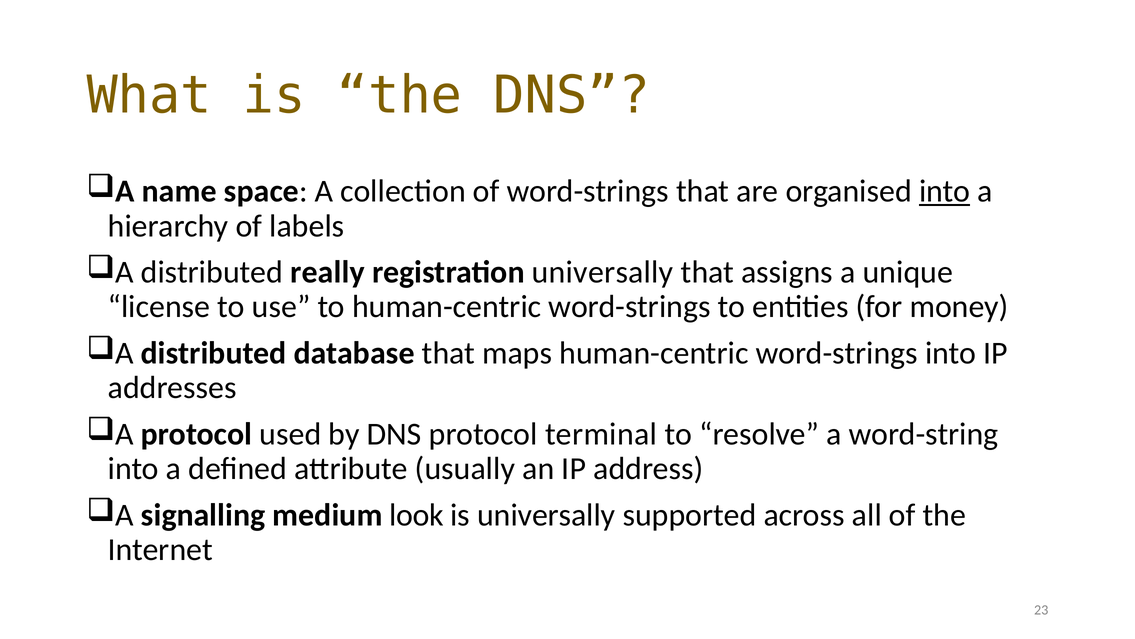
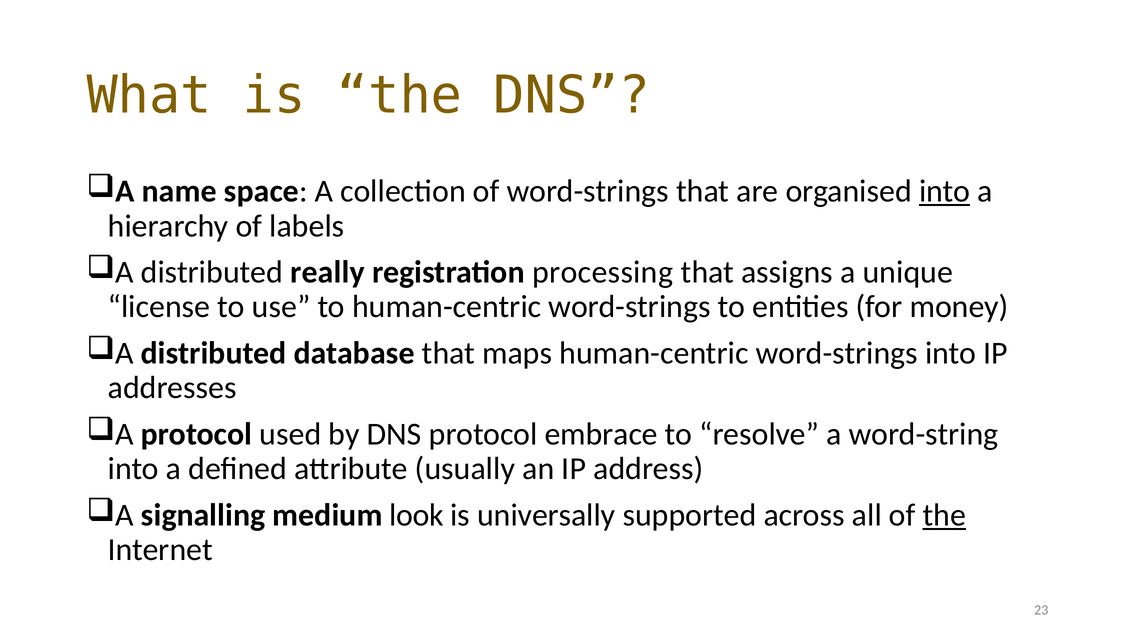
registration universally: universally -> processing
terminal: terminal -> embrace
the at (944, 515) underline: none -> present
